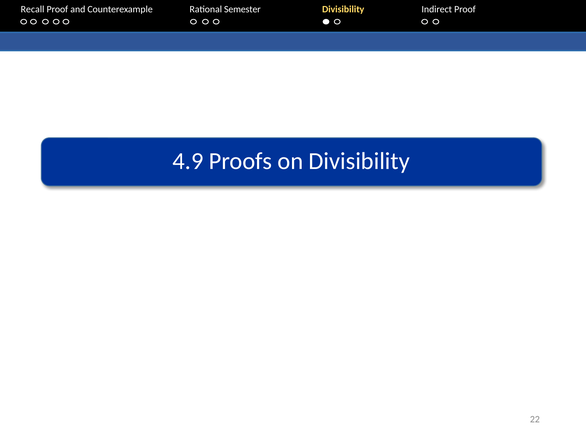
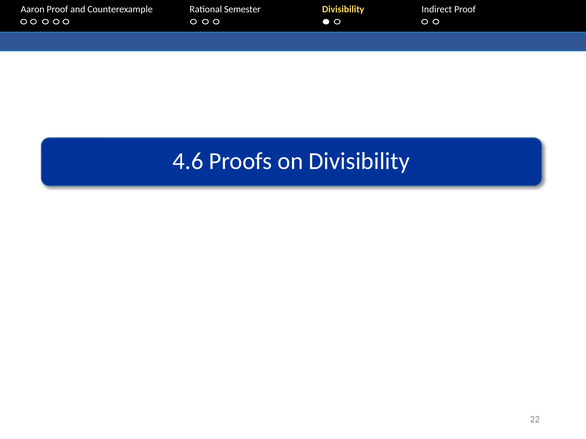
Recall: Recall -> Aaron
4.9: 4.9 -> 4.6
